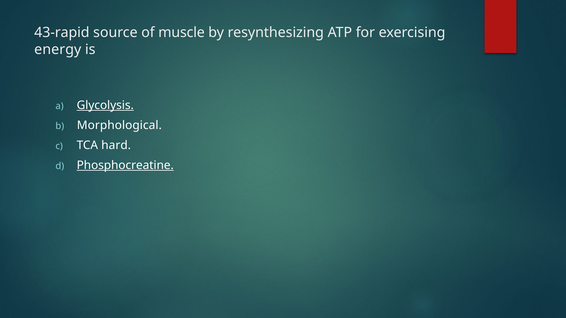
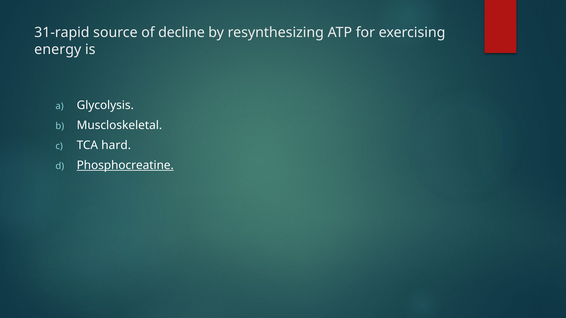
43-rapid: 43-rapid -> 31-rapid
muscle: muscle -> decline
Glycolysis underline: present -> none
Morphological: Morphological -> Muscloskeletal
